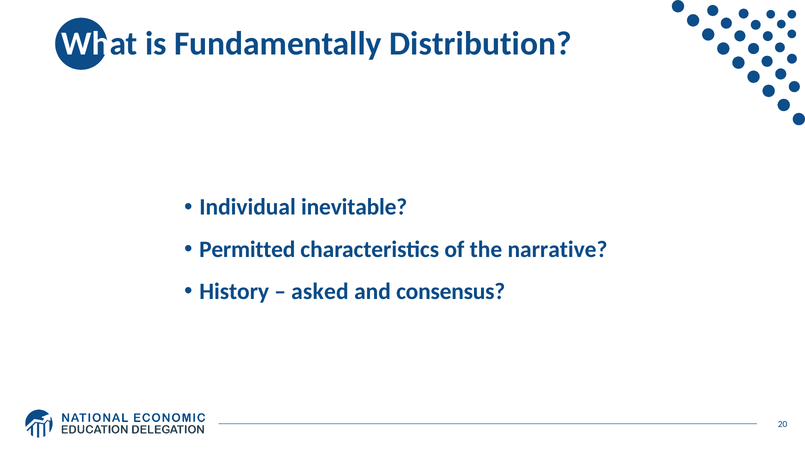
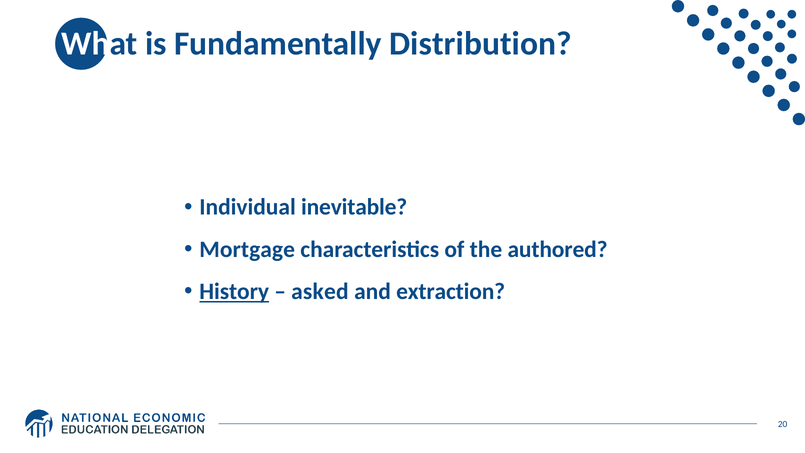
Permitted: Permitted -> Mortgage
narrative: narrative -> authored
History underline: none -> present
consensus: consensus -> extraction
